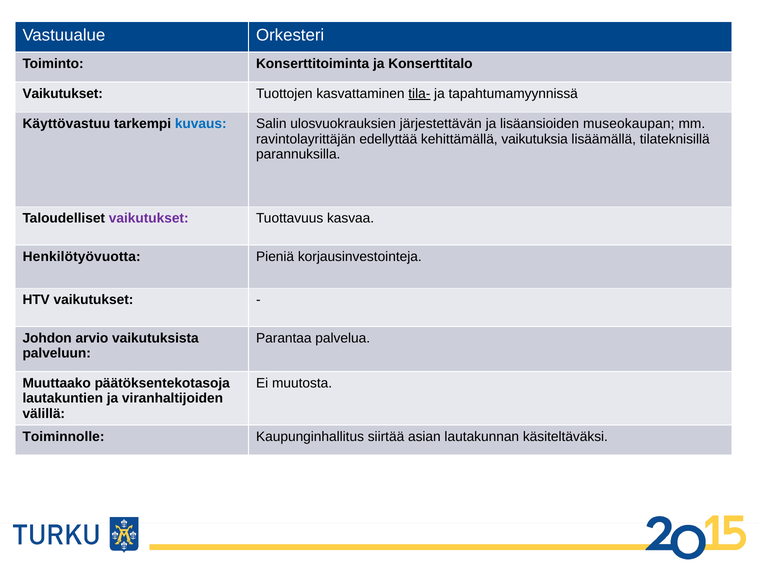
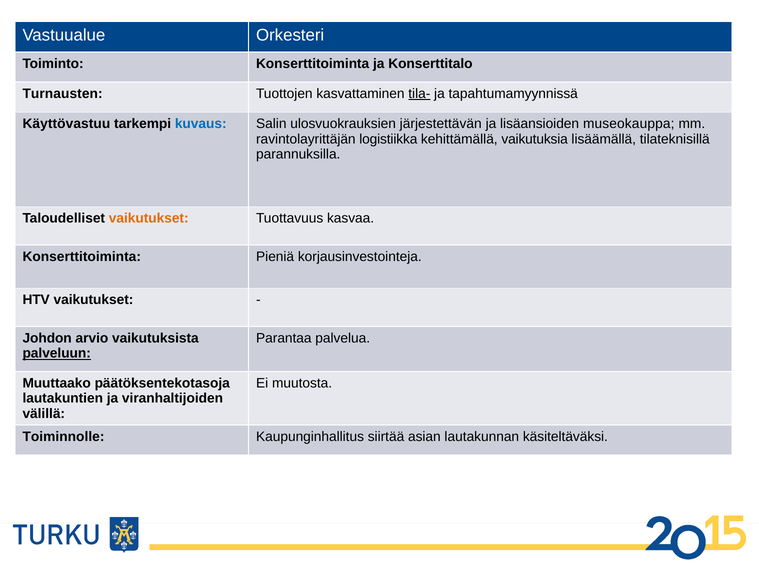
Vaikutukset at (63, 94): Vaikutukset -> Turnausten
museokaupan: museokaupan -> museokauppa
edellyttää: edellyttää -> logistiikka
vaikutukset at (149, 219) colour: purple -> orange
Henkilötyövuotta at (82, 257): Henkilötyövuotta -> Konserttitoiminta
palveluun underline: none -> present
